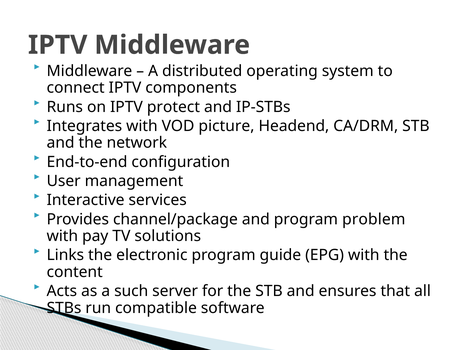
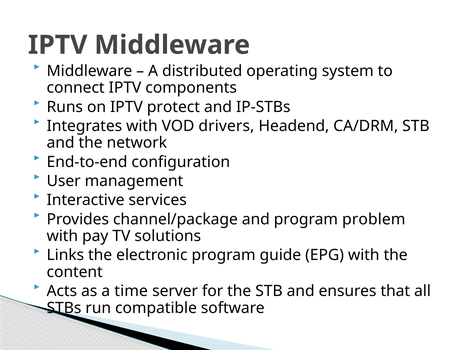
picture: picture -> drivers
such: such -> time
